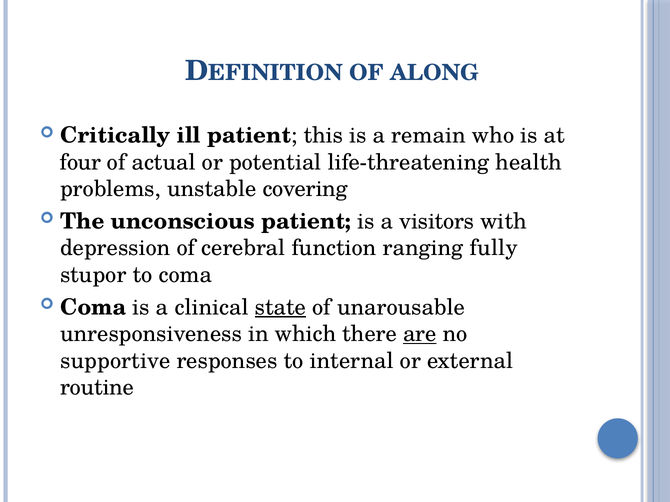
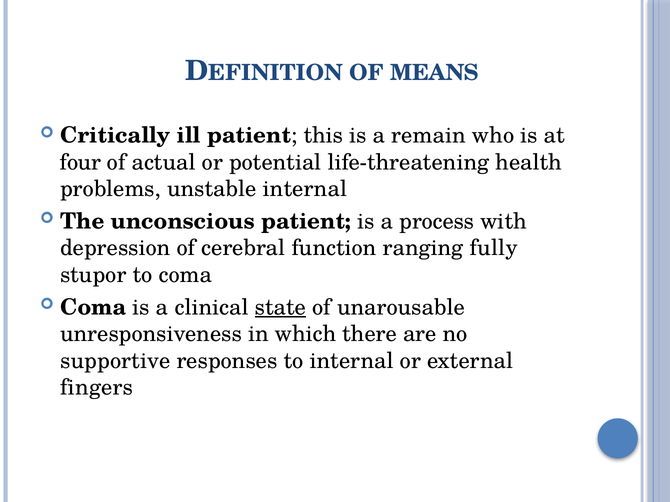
ALONG: ALONG -> MEANS
unstable covering: covering -> internal
visitors: visitors -> process
are underline: present -> none
routine: routine -> fingers
